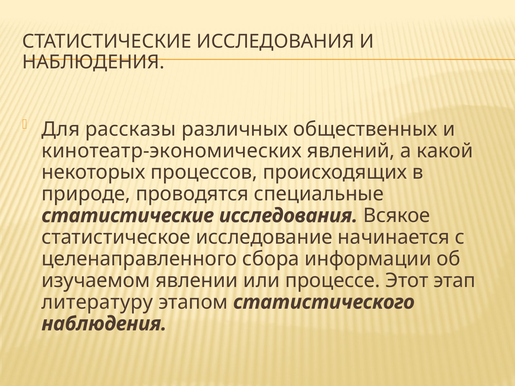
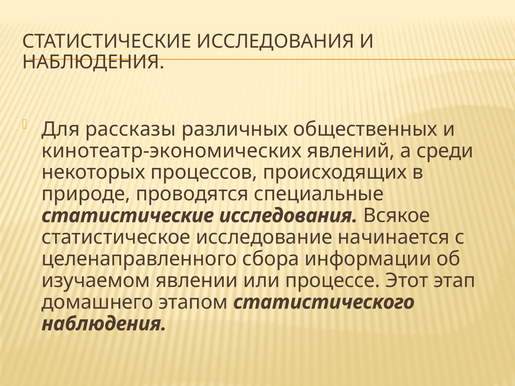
какой: какой -> среди
литературу: литературу -> домашнего
